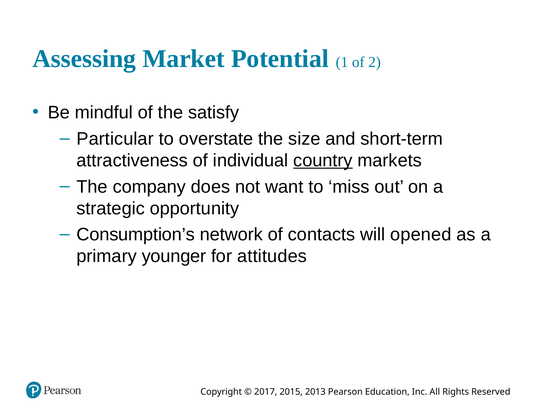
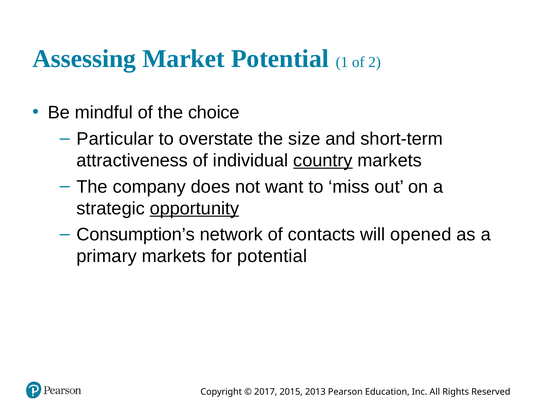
satisfy: satisfy -> choice
opportunity underline: none -> present
primary younger: younger -> markets
for attitudes: attitudes -> potential
